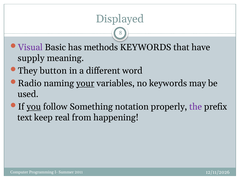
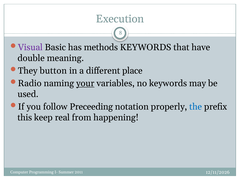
Displayed: Displayed -> Execution
supply: supply -> double
word: word -> place
you underline: present -> none
Something: Something -> Preceeding
the colour: purple -> blue
text: text -> this
